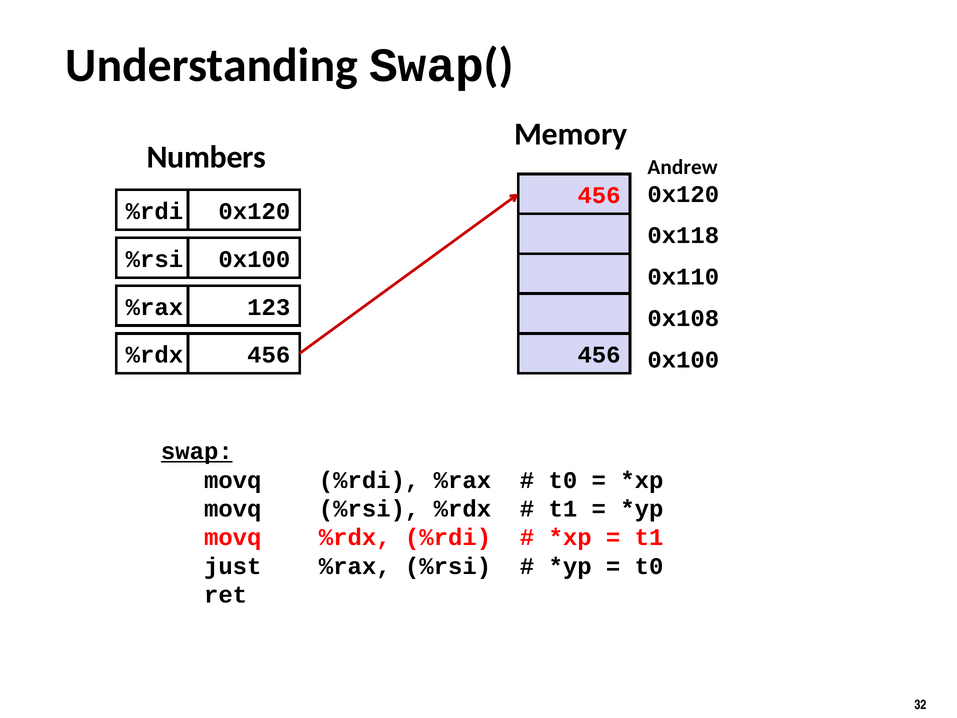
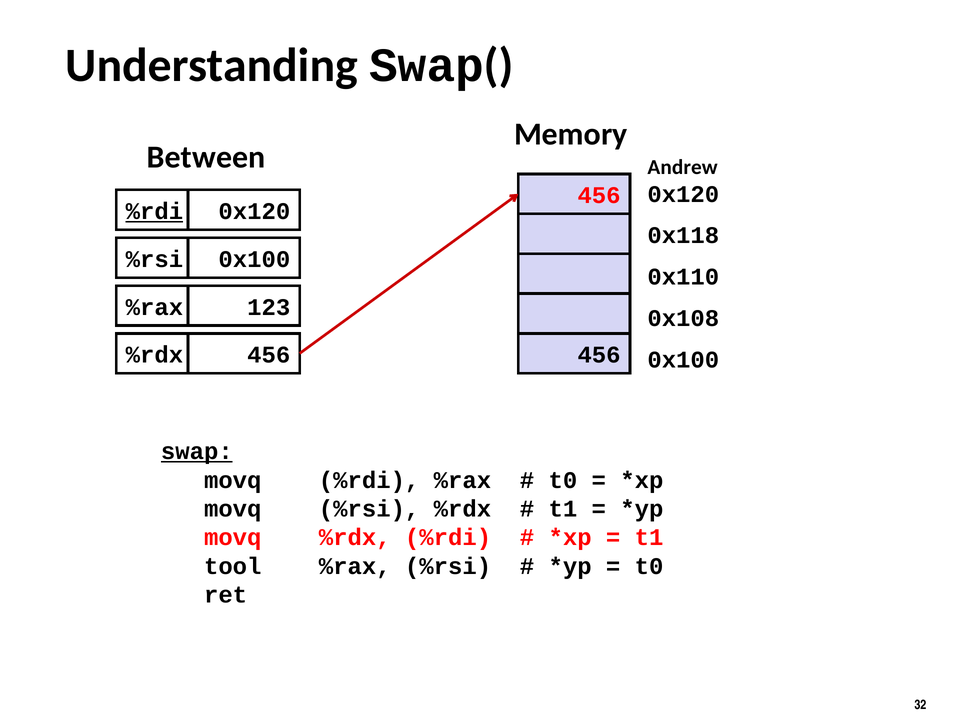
Numbers: Numbers -> Between
%rdi at (154, 211) underline: none -> present
just: just -> tool
